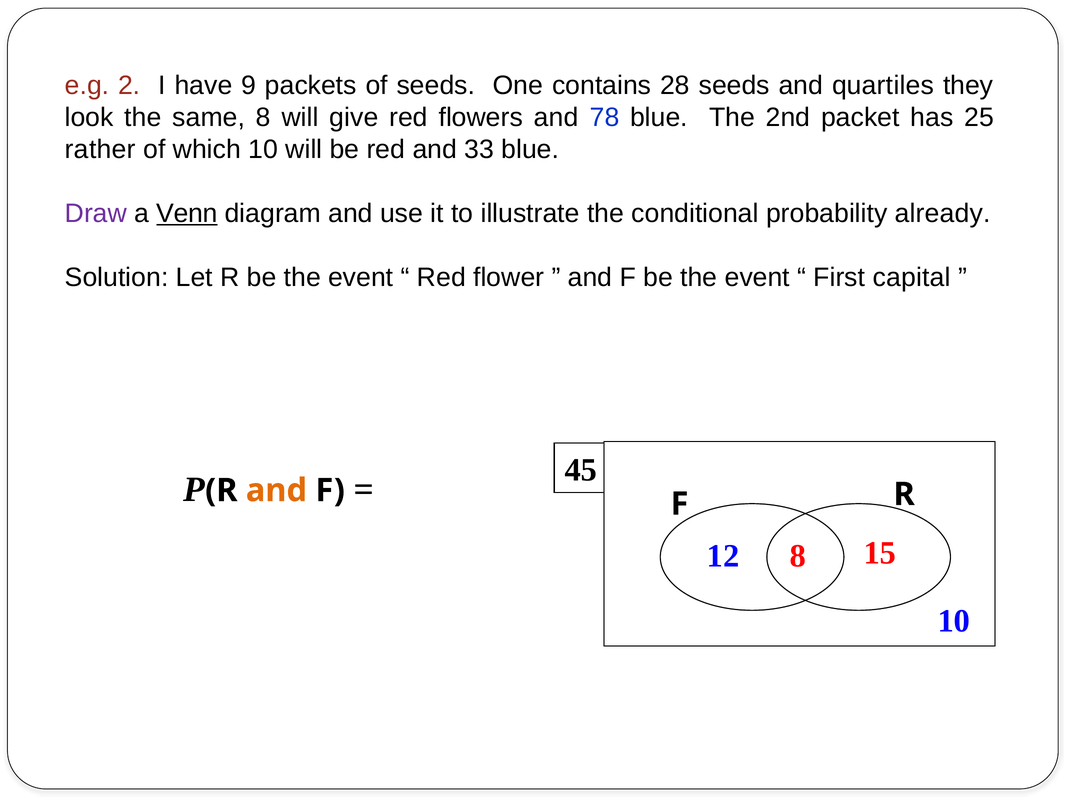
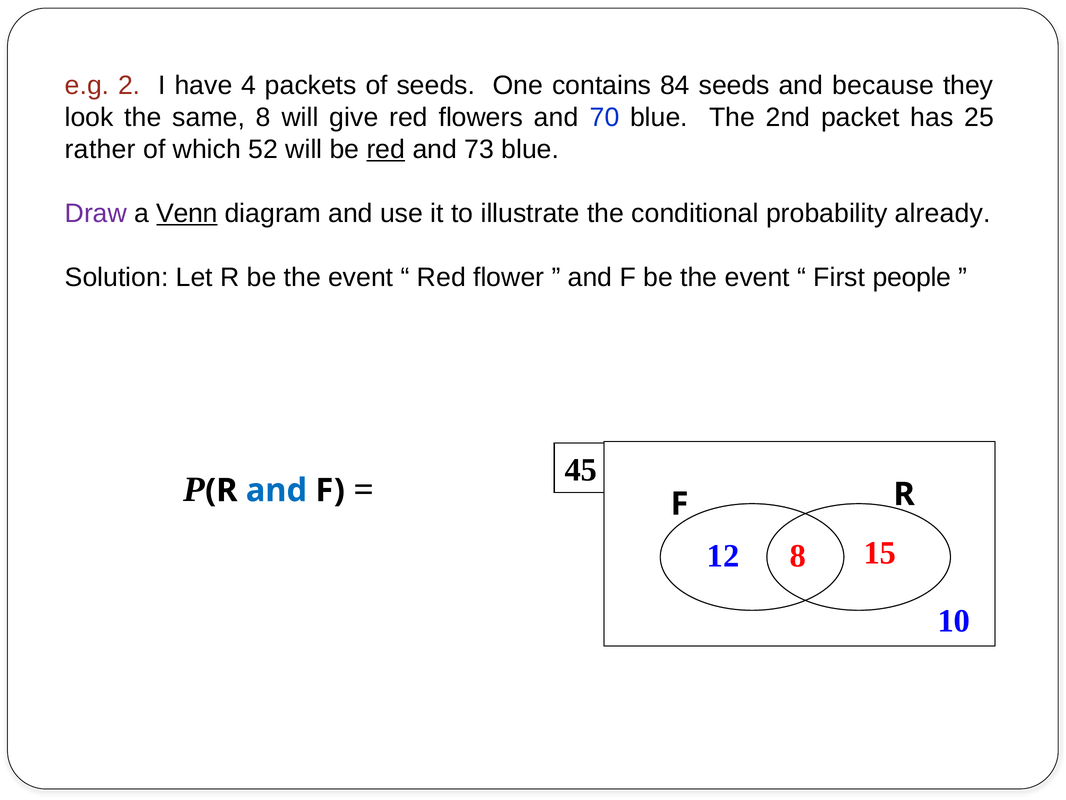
9: 9 -> 4
28: 28 -> 84
quartiles: quartiles -> because
78: 78 -> 70
which 10: 10 -> 52
red at (386, 149) underline: none -> present
33: 33 -> 73
capital: capital -> people
and at (276, 490) colour: orange -> blue
